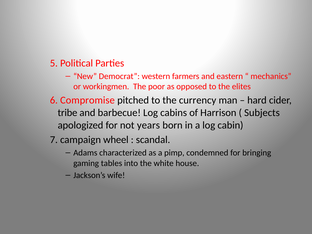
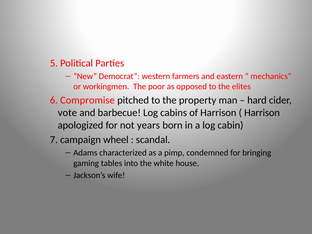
currency: currency -> property
tribe: tribe -> vote
Subjects at (262, 113): Subjects -> Harrison
